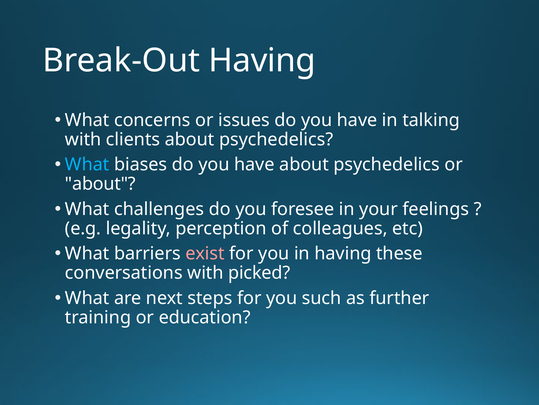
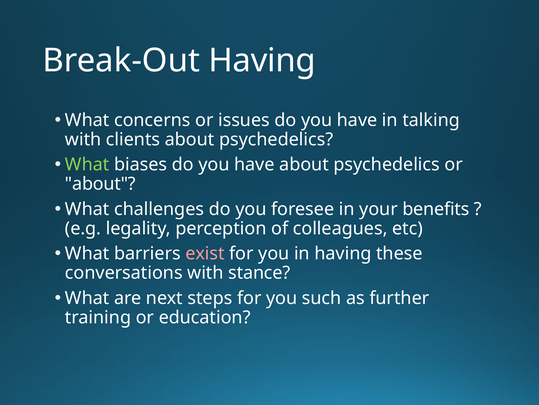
What at (87, 164) colour: light blue -> light green
feelings: feelings -> benefits
picked: picked -> stance
